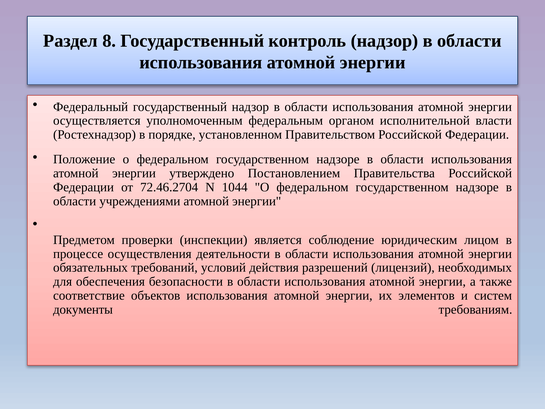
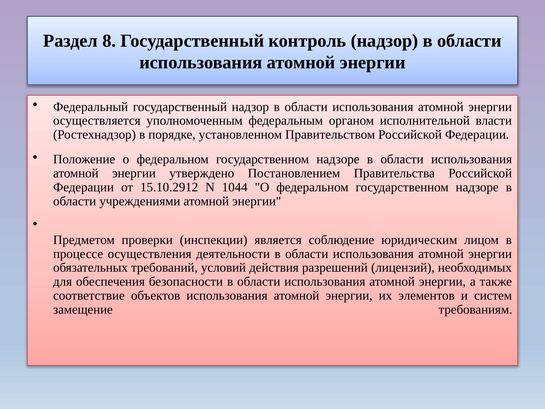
72.46.2704: 72.46.2704 -> 15.10.2912
документы: документы -> замещение
